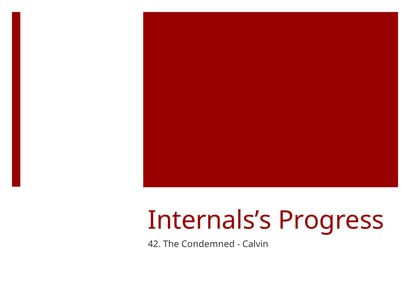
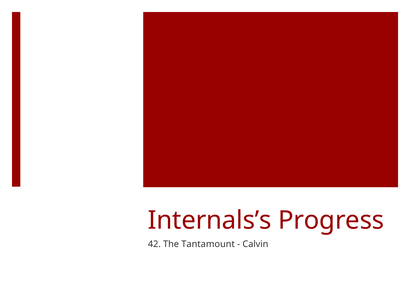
Condemned: Condemned -> Tantamount
